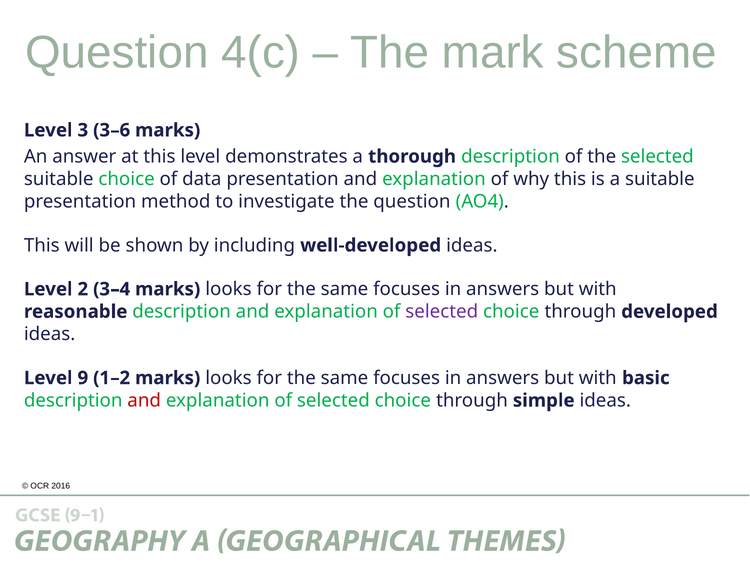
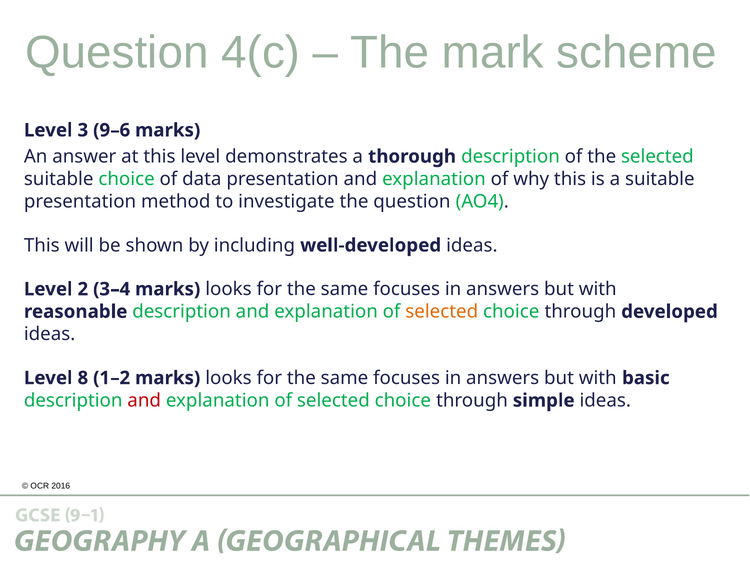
3–6: 3–6 -> 9–6
selected at (442, 311) colour: purple -> orange
9: 9 -> 8
